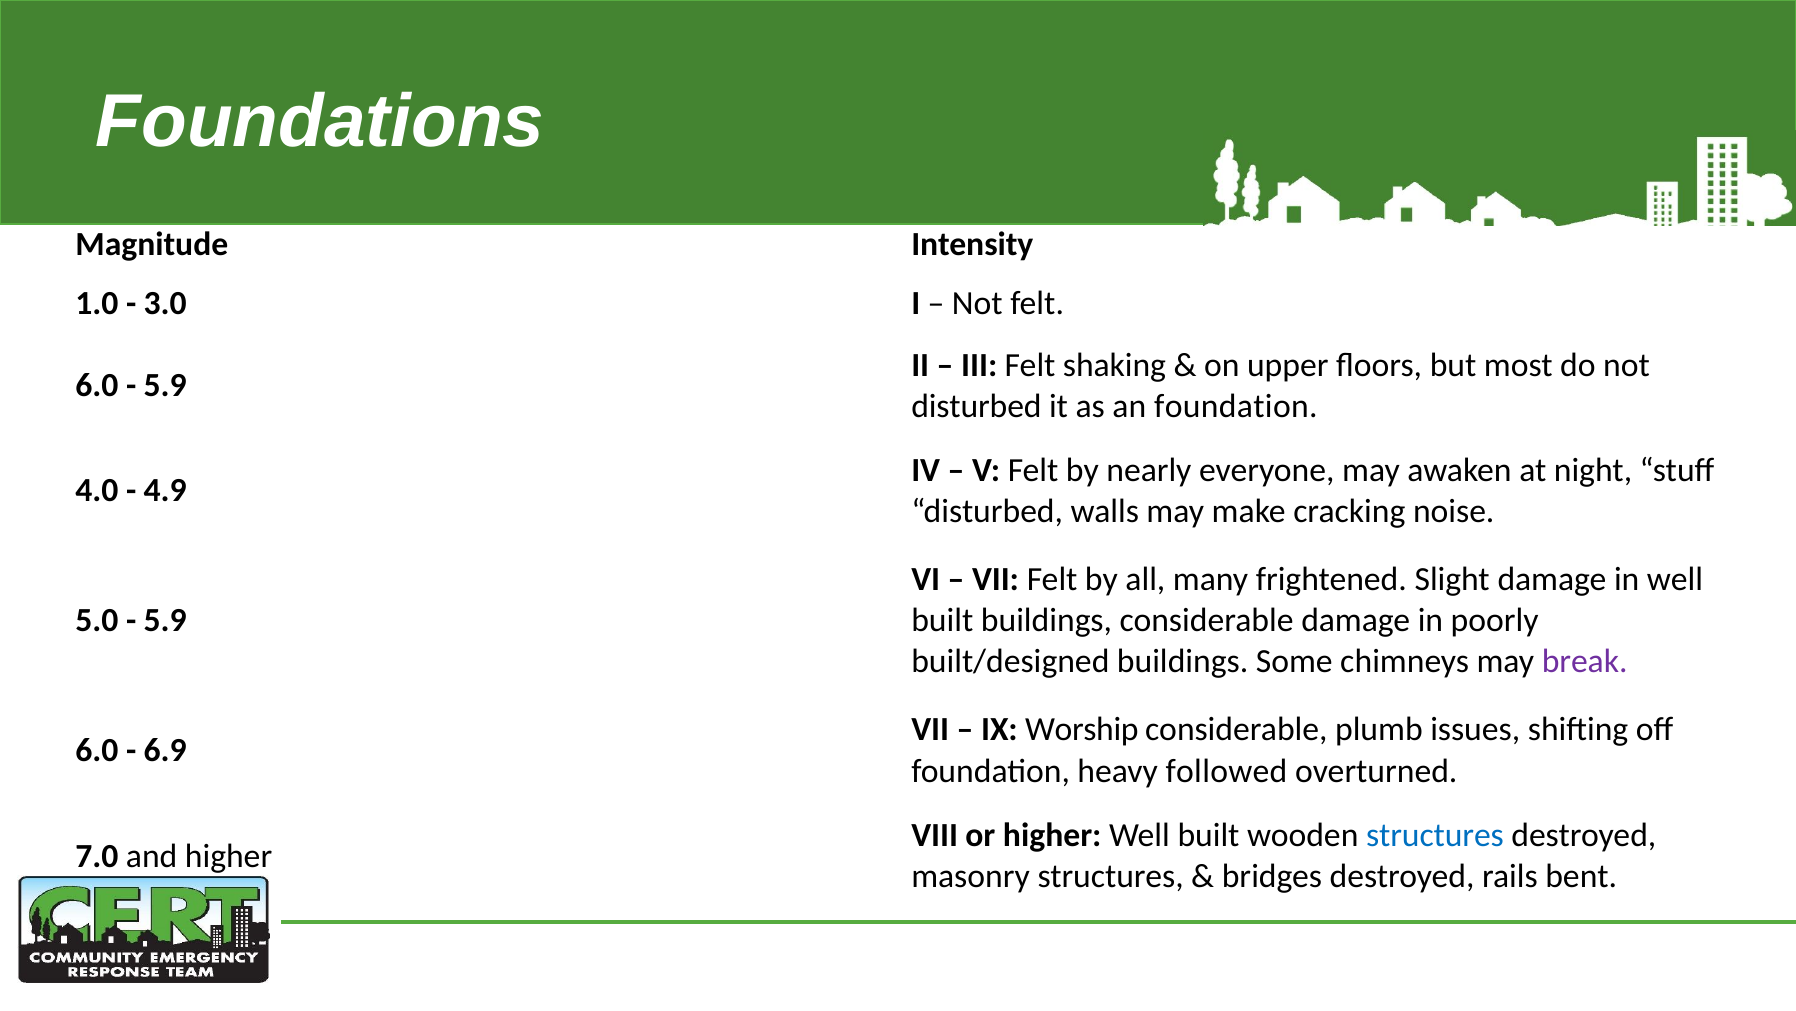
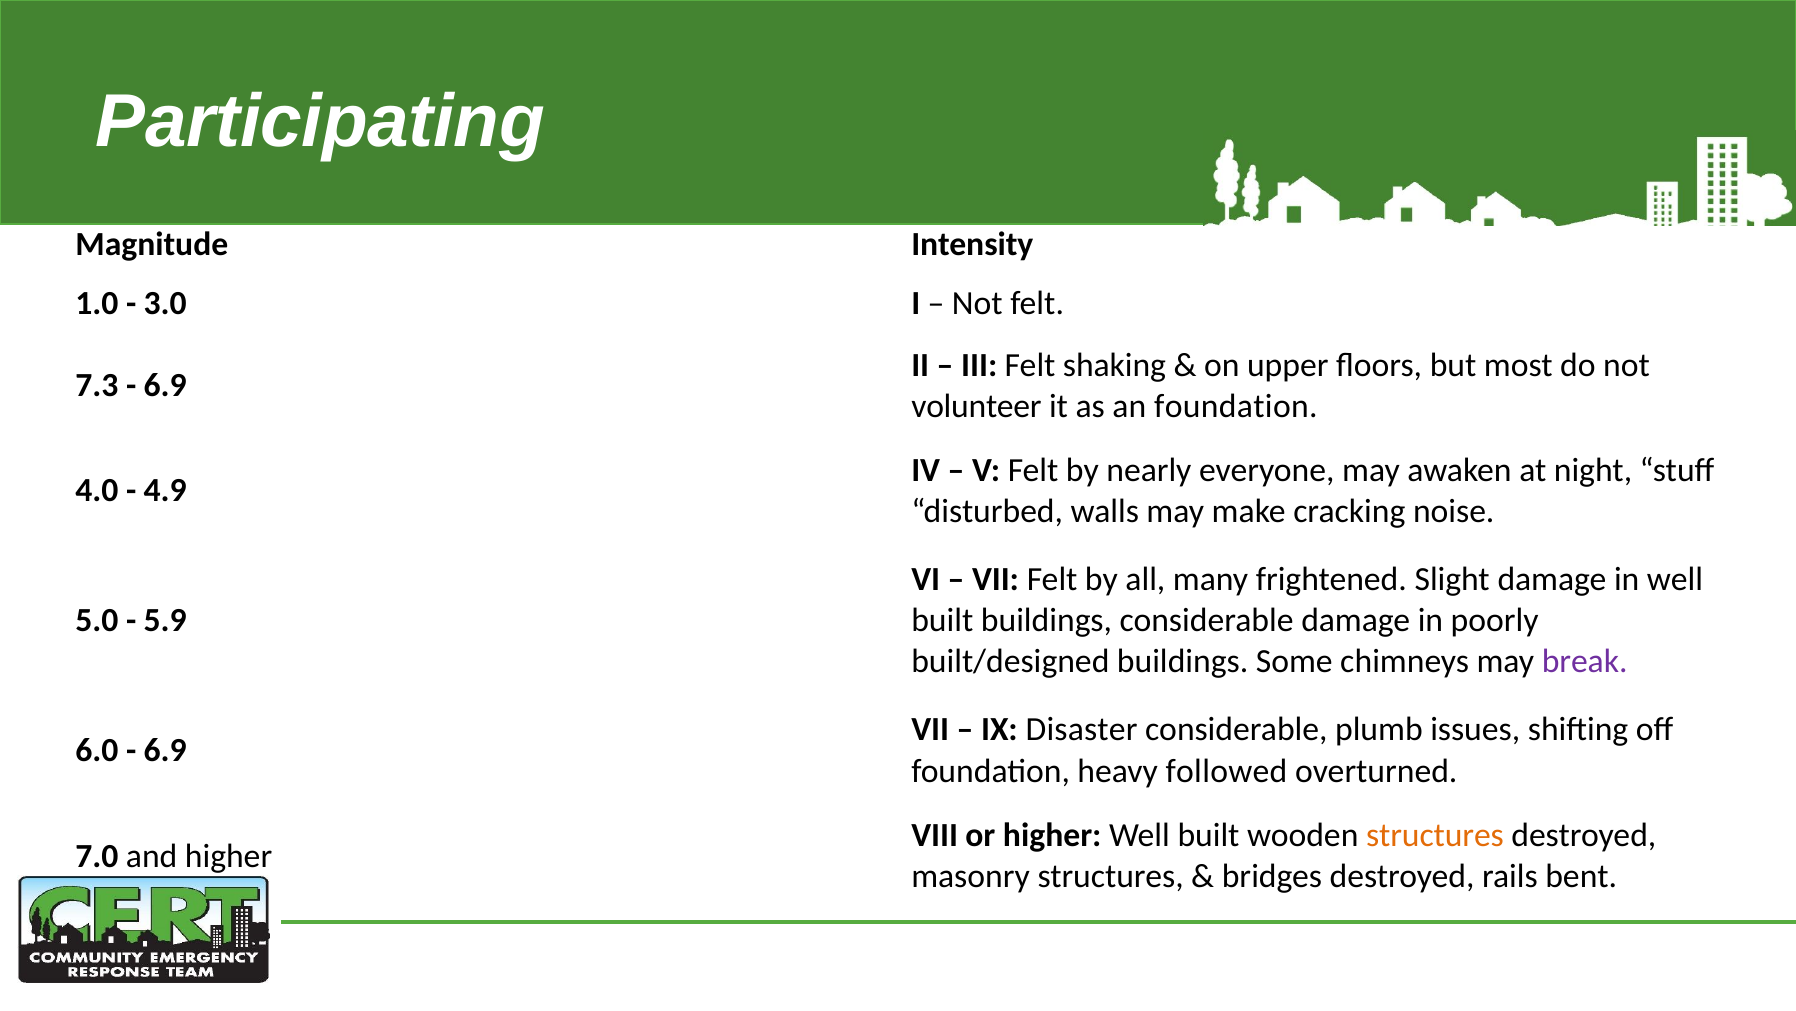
Foundations: Foundations -> Participating
6.0 at (97, 385): 6.0 -> 7.3
5.9 at (165, 385): 5.9 -> 6.9
disturbed at (976, 406): disturbed -> volunteer
Worship: Worship -> Disaster
structures at (1435, 835) colour: blue -> orange
